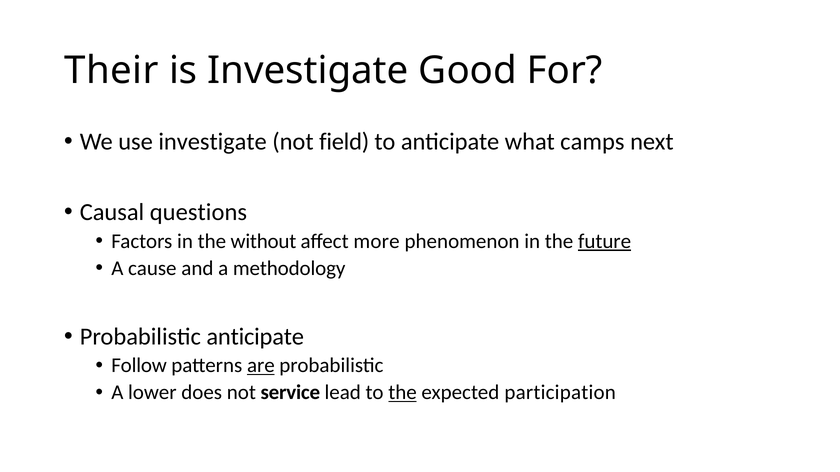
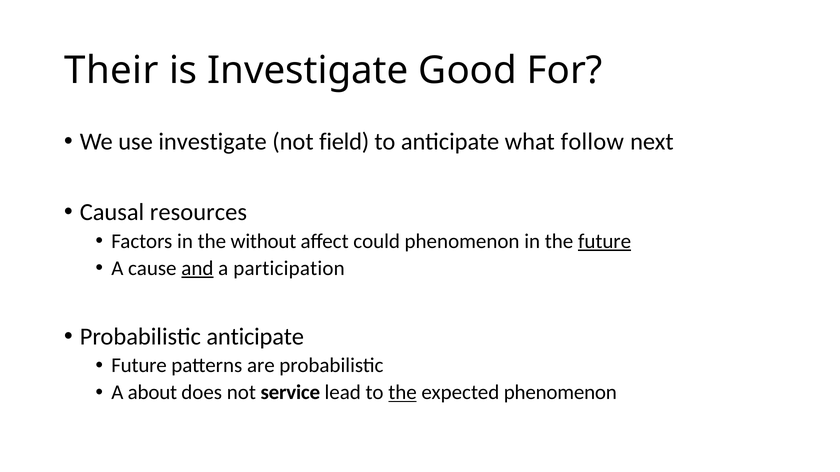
camps: camps -> follow
questions: questions -> resources
more: more -> could
and underline: none -> present
methodology: methodology -> participation
Follow at (139, 366): Follow -> Future
are underline: present -> none
lower: lower -> about
expected participation: participation -> phenomenon
